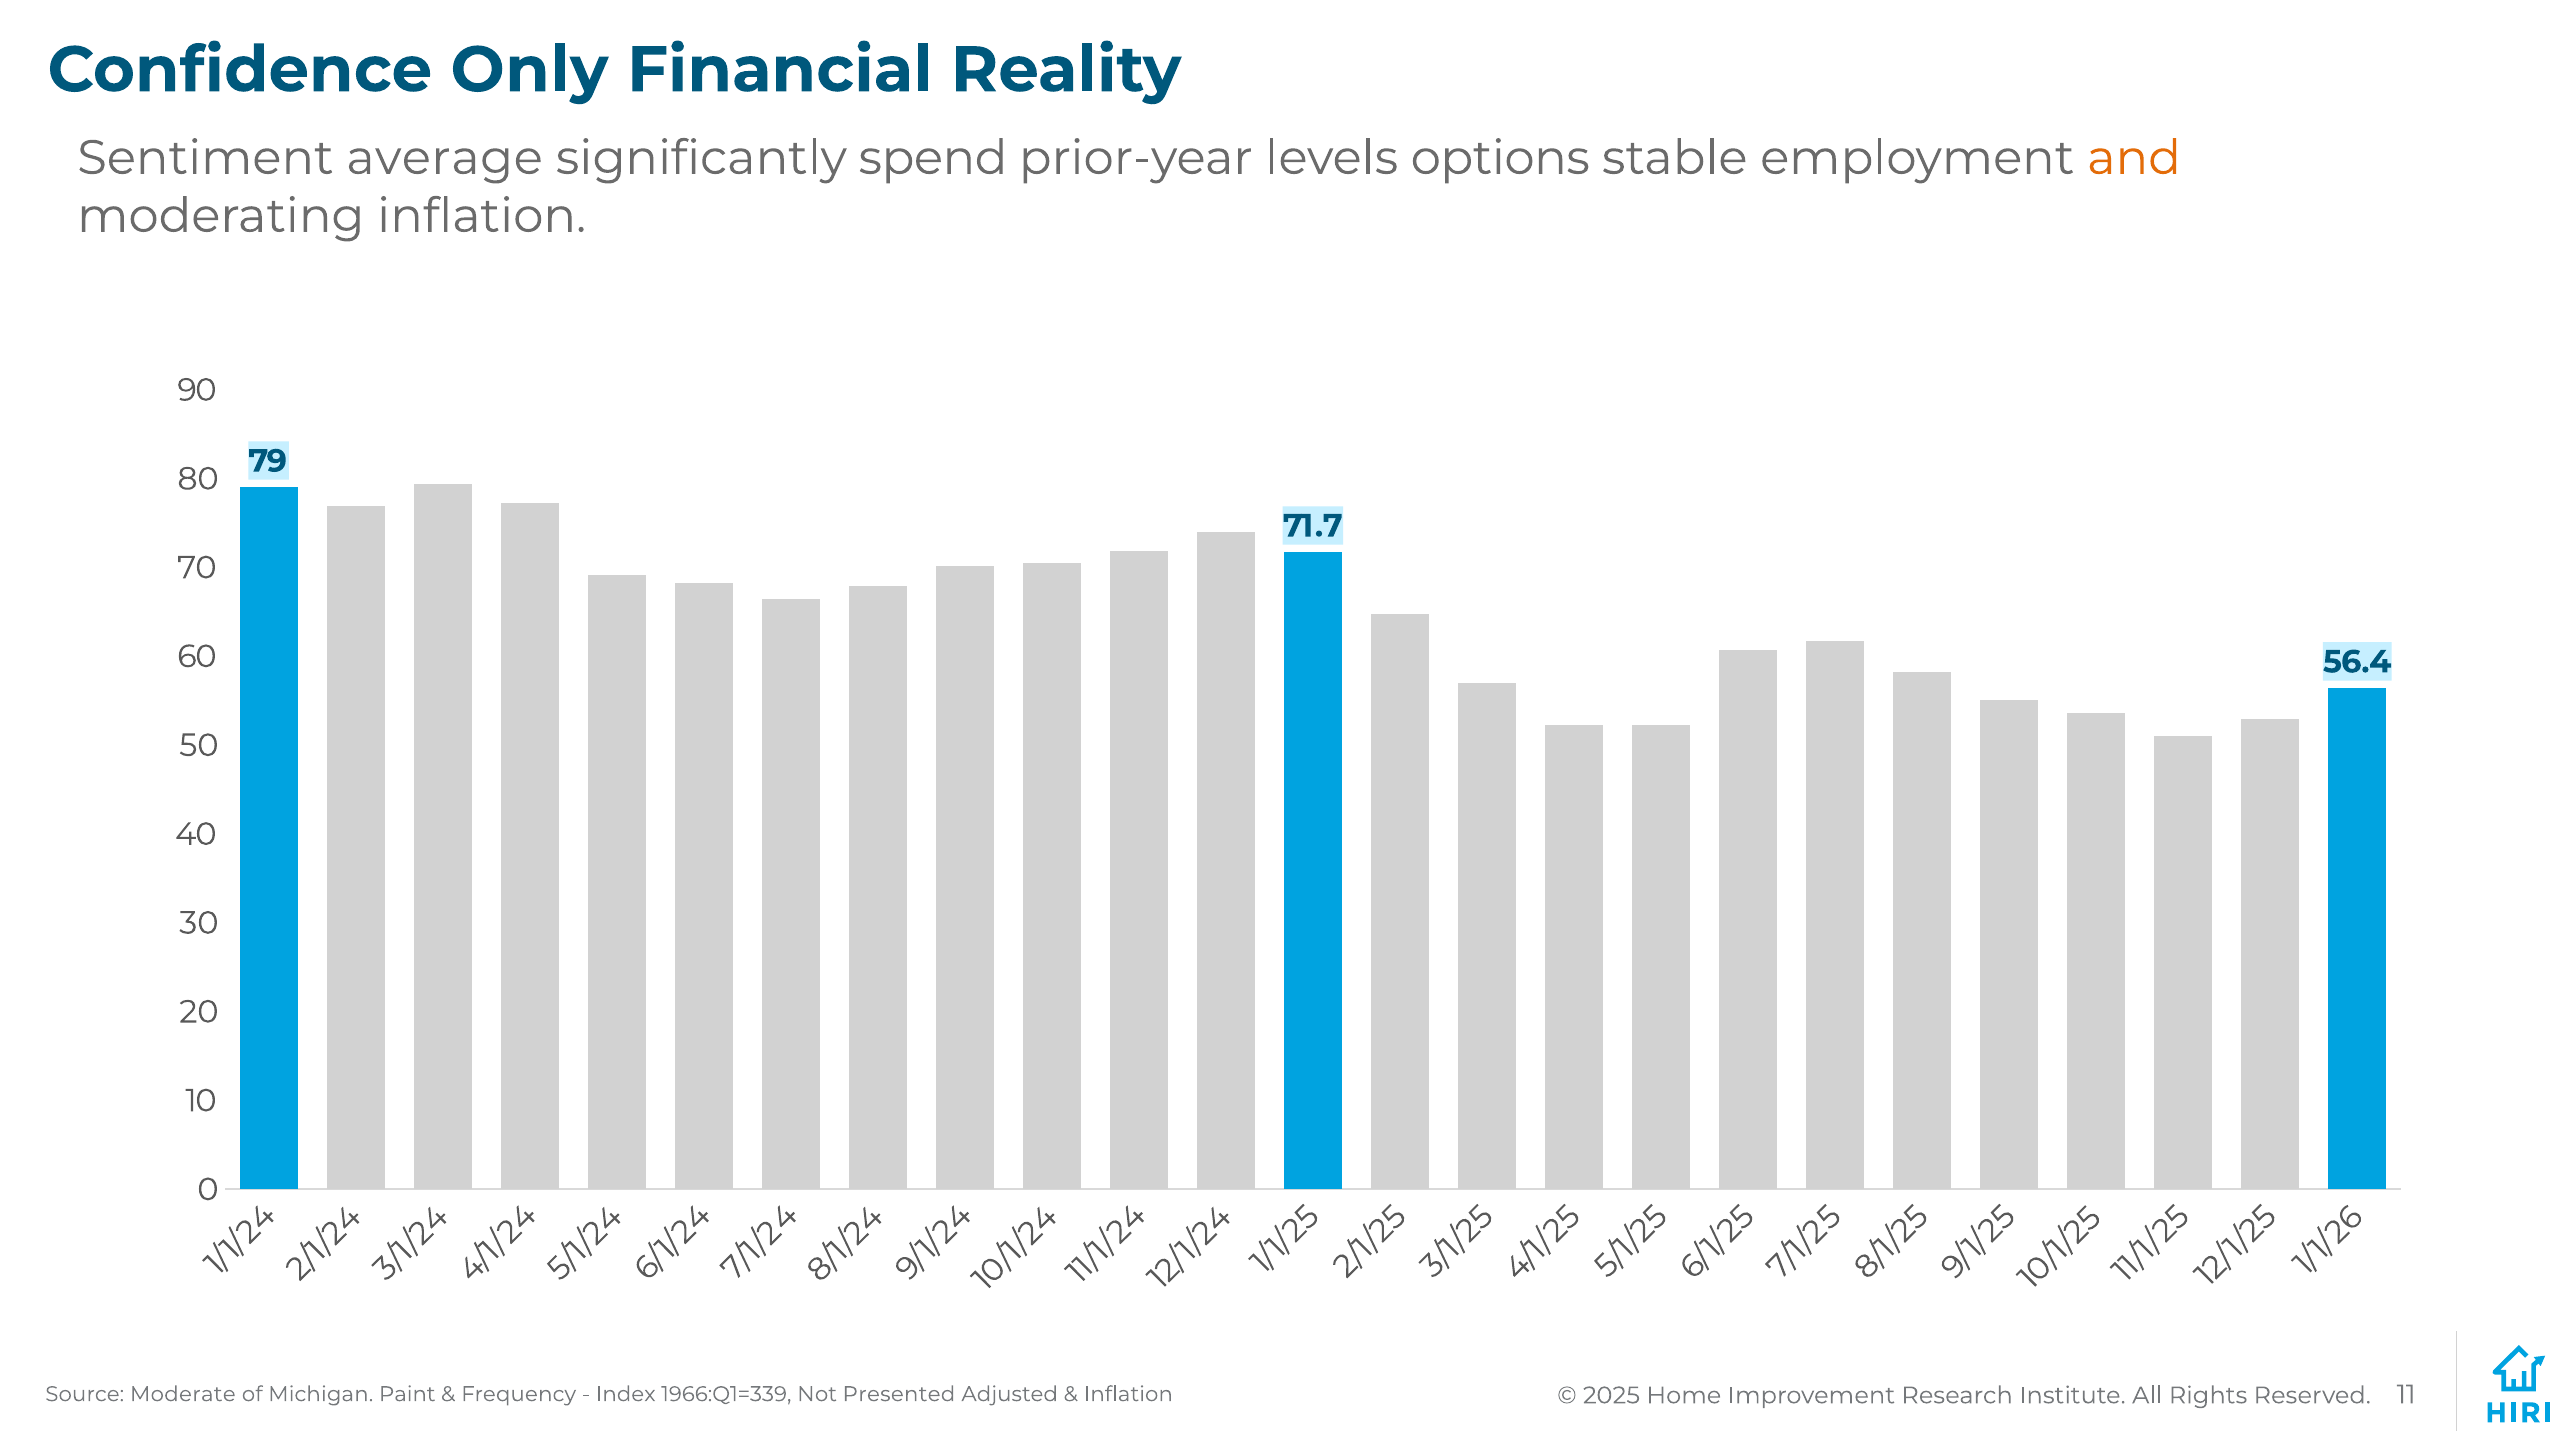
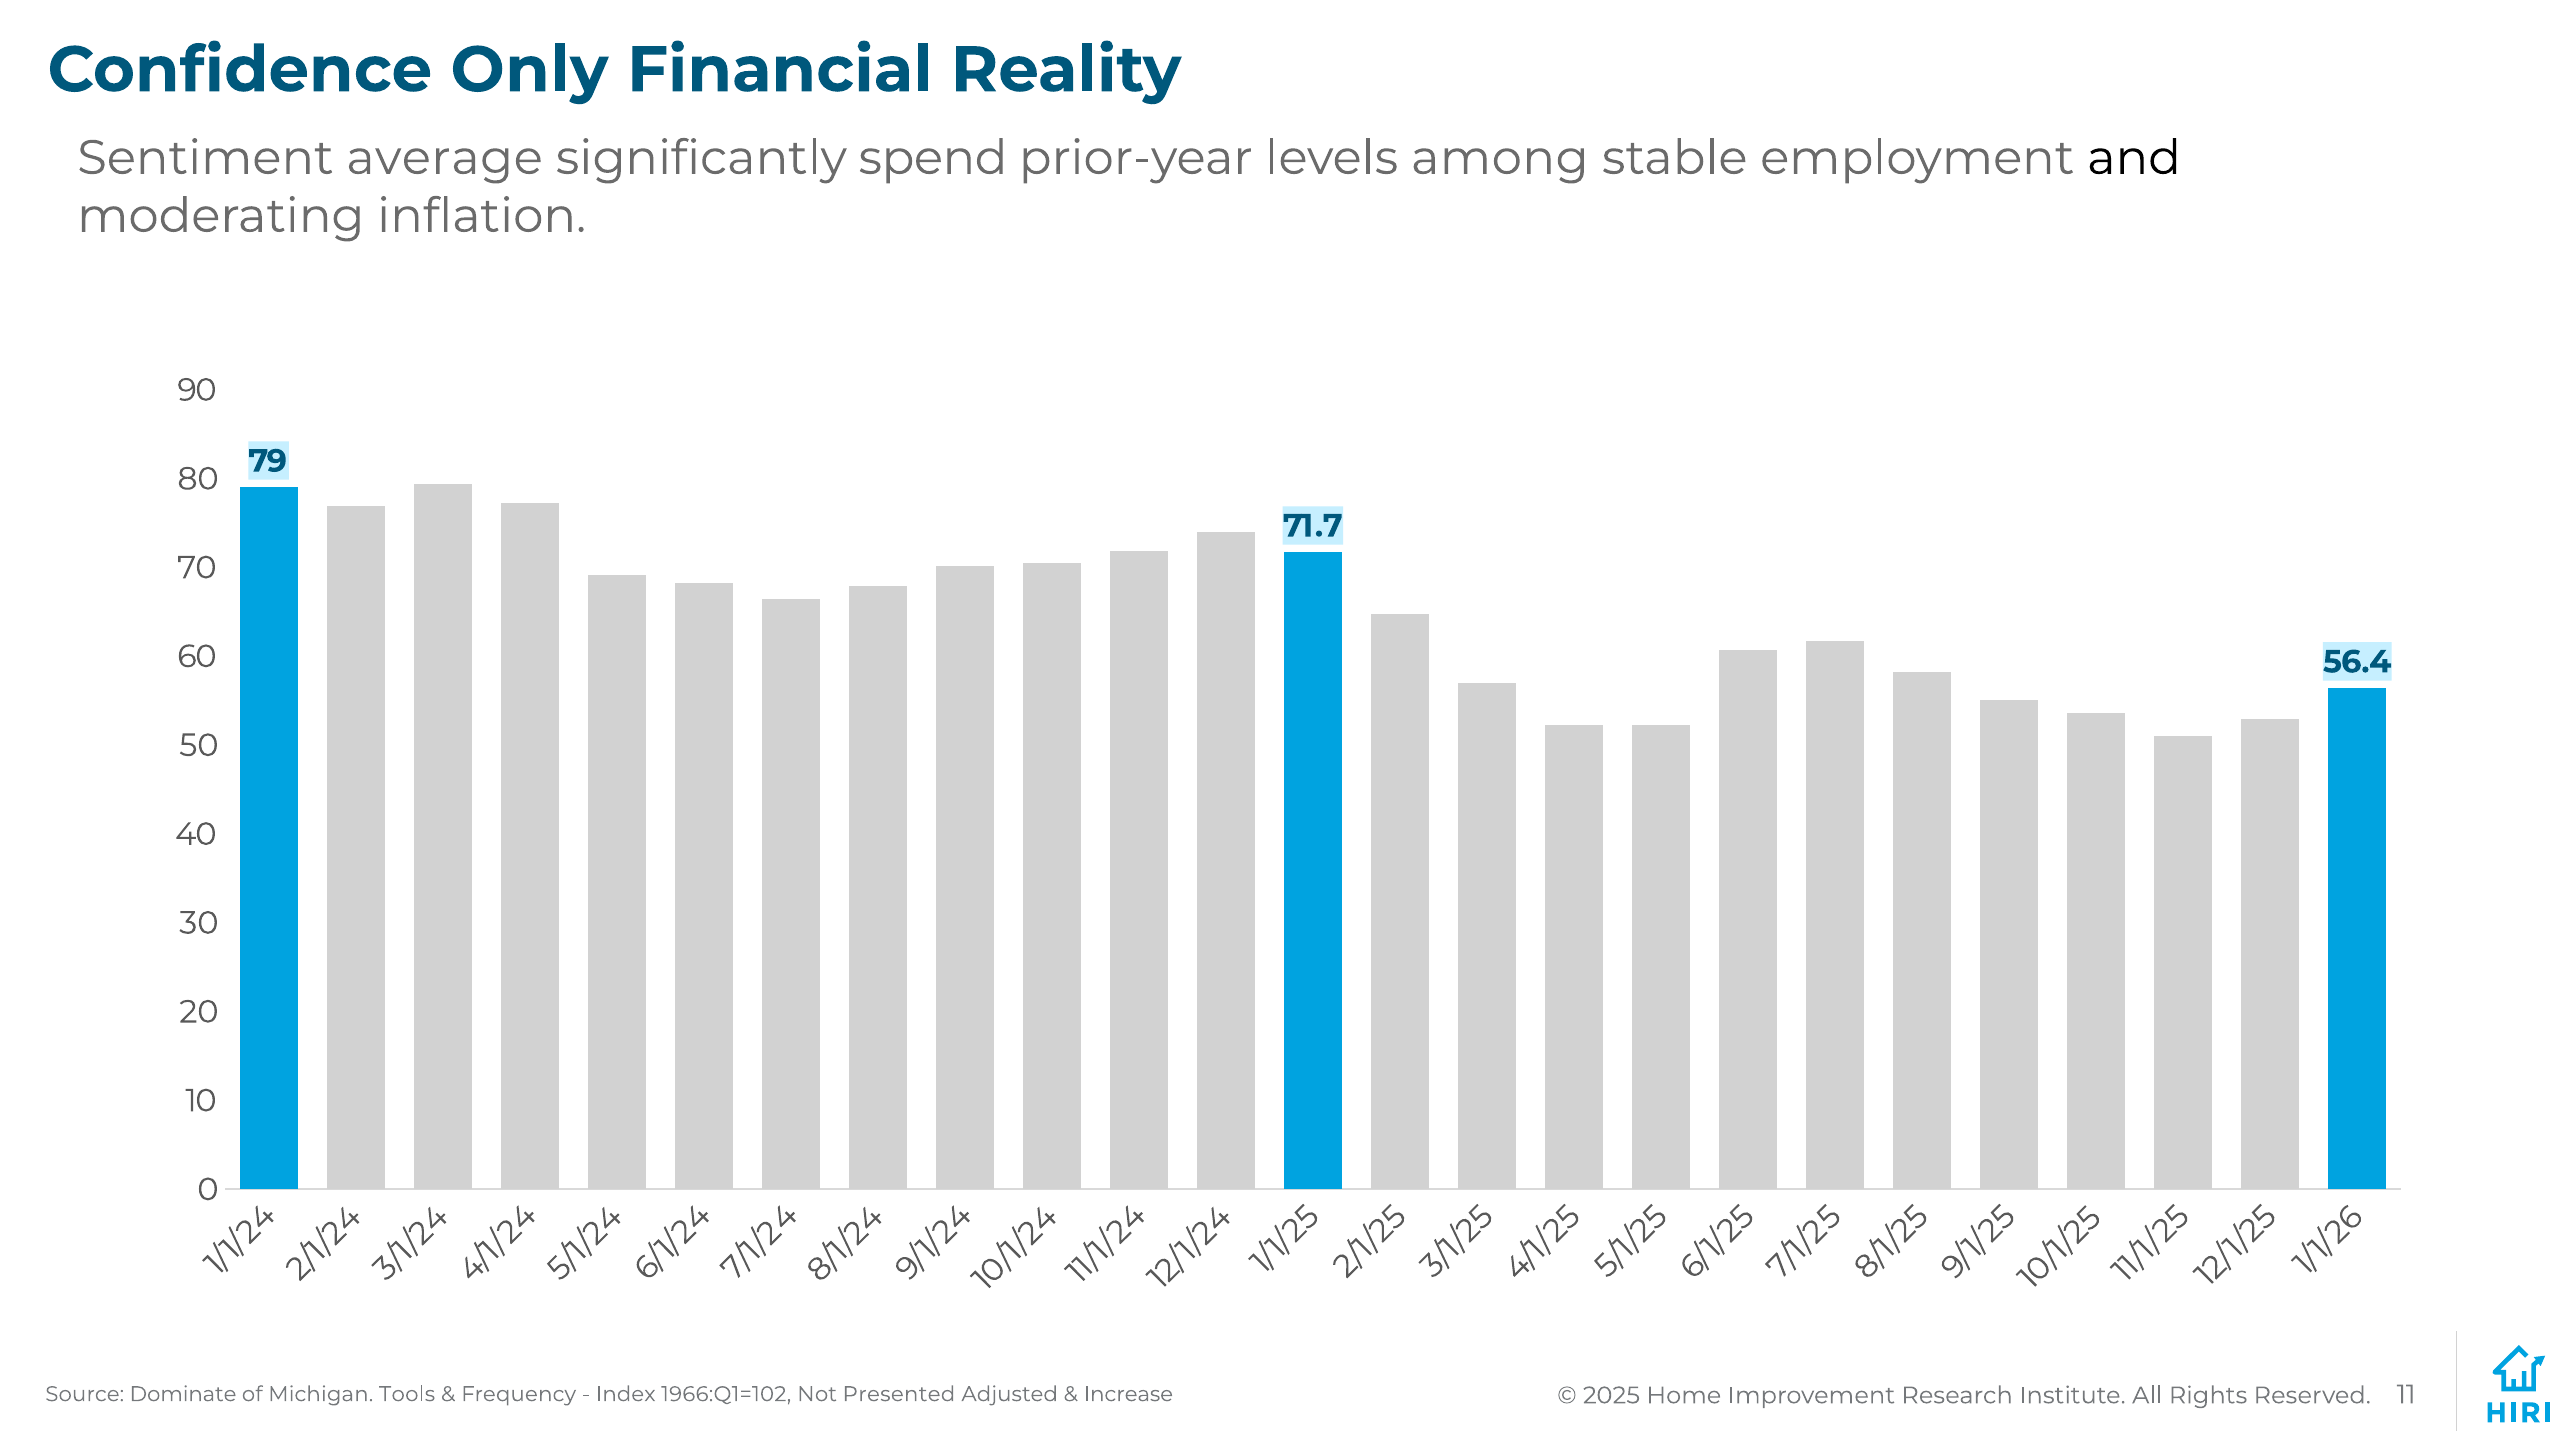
options: options -> among
and colour: orange -> black
Moderate: Moderate -> Dominate
Paint: Paint -> Tools
1966:Q1=339: 1966:Q1=339 -> 1966:Q1=102
Inflation at (1128, 1394): Inflation -> Increase
